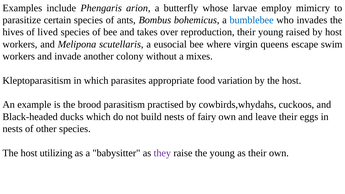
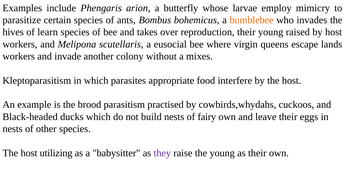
bumblebee colour: blue -> orange
lived: lived -> learn
swim: swim -> lands
variation: variation -> interfere
